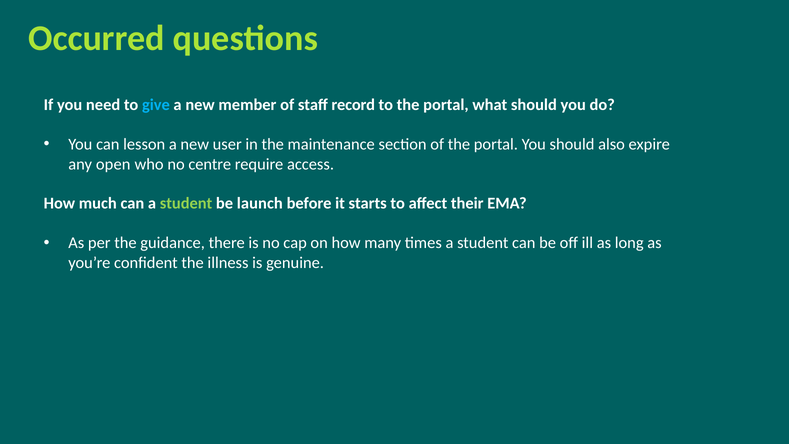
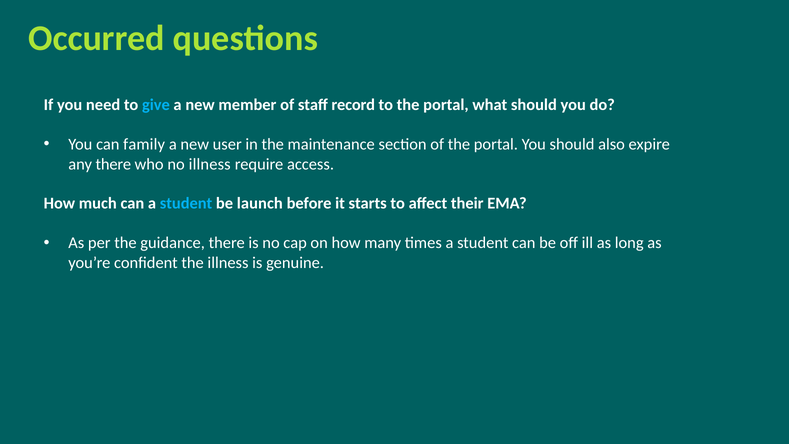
lesson: lesson -> family
any open: open -> there
no centre: centre -> illness
student at (186, 203) colour: light green -> light blue
